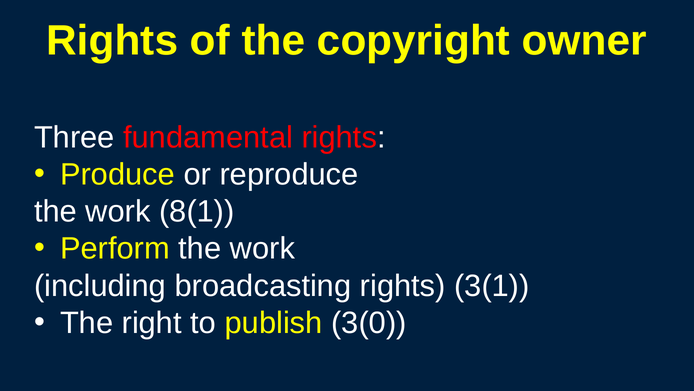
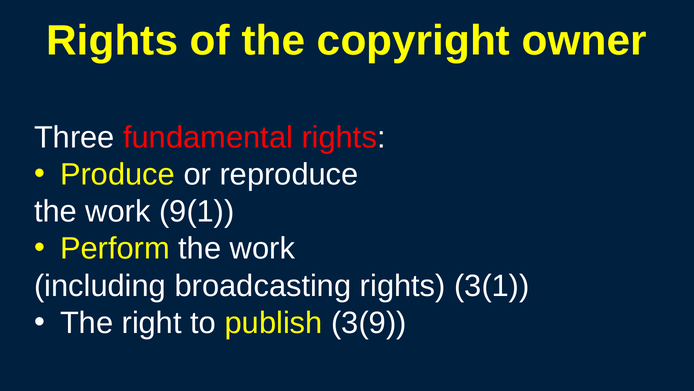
8(1: 8(1 -> 9(1
3(0: 3(0 -> 3(9
